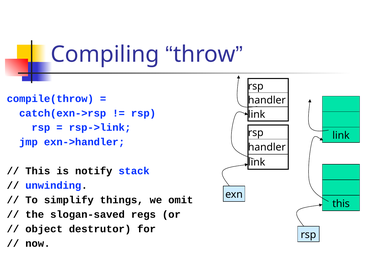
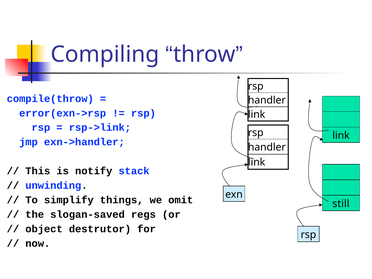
catch(exn->rsp: catch(exn->rsp -> error(exn->rsp
this at (341, 204): this -> still
